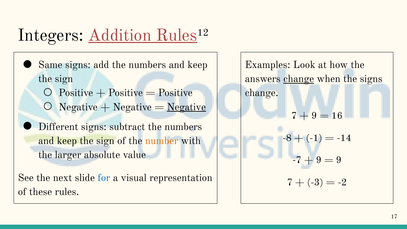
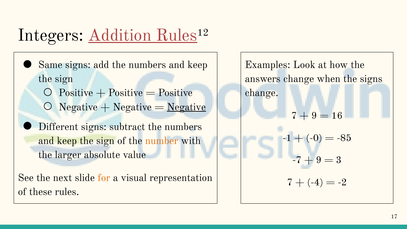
change at (299, 79) underline: present -> none
-8: -8 -> -1
-1: -1 -> -0
-14: -14 -> -85
9 at (339, 160): 9 -> 3
for colour: blue -> orange
-3: -3 -> -4
